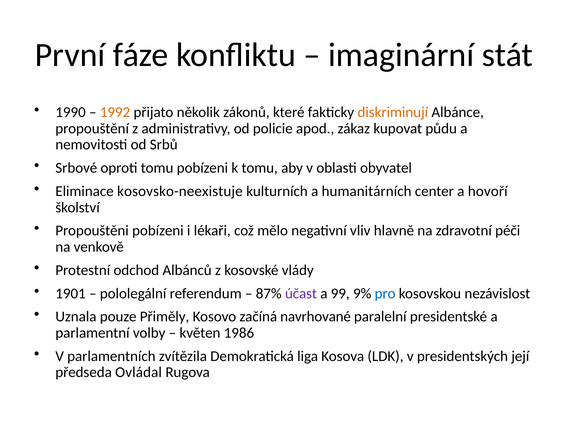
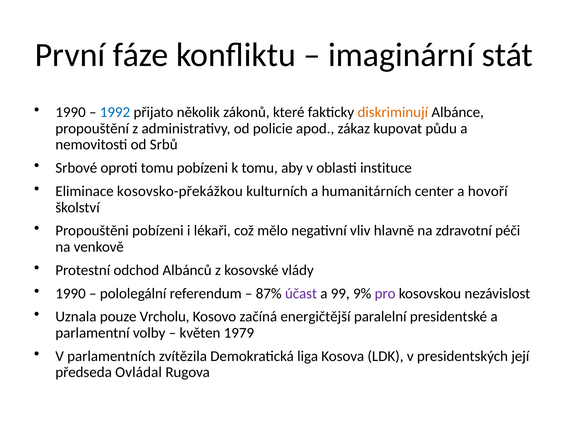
1992 colour: orange -> blue
obyvatel: obyvatel -> instituce
kosovsko-neexistuje: kosovsko-neexistuje -> kosovsko-překážkou
1901 at (71, 293): 1901 -> 1990
pro colour: blue -> purple
Přiměly: Přiměly -> Vrcholu
navrhované: navrhované -> energičtější
1986: 1986 -> 1979
